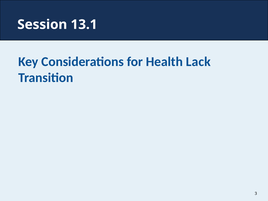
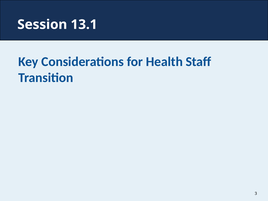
Lack: Lack -> Staff
